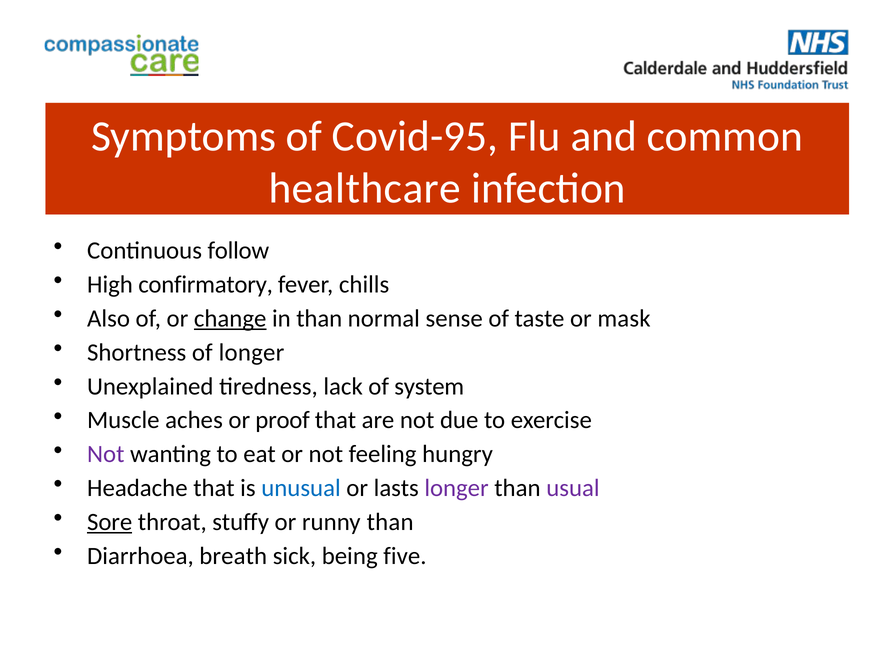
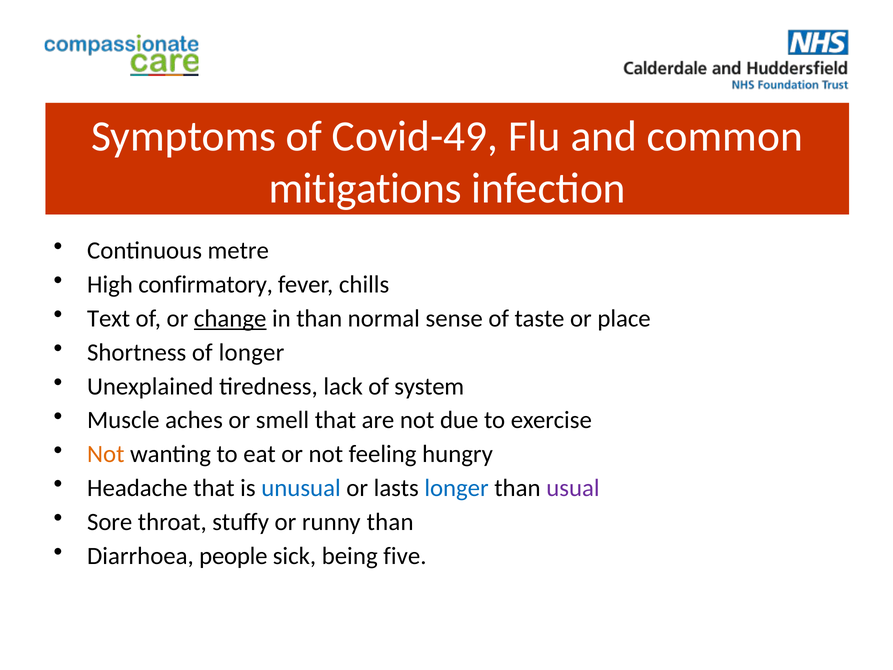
Covid-95: Covid-95 -> Covid-49
healthcare: healthcare -> mitigations
follow: follow -> metre
Also: Also -> Text
mask: mask -> place
proof: proof -> smell
Not at (106, 454) colour: purple -> orange
longer at (457, 488) colour: purple -> blue
Sore underline: present -> none
breath: breath -> people
